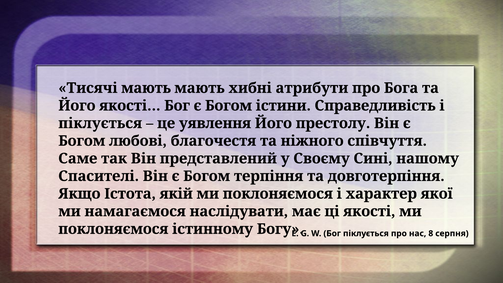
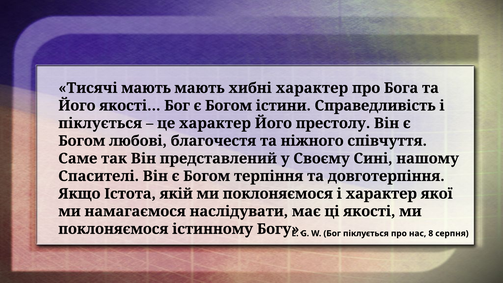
хибні атрибути: атрибути -> характер
це уявлення: уявлення -> характер
